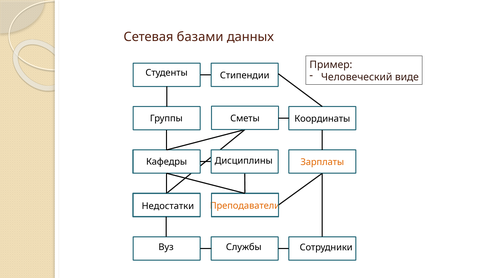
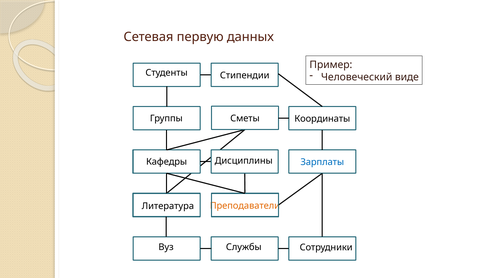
базами: базами -> первую
Зарплаты colour: orange -> blue
Недостатки: Недостатки -> Литература
